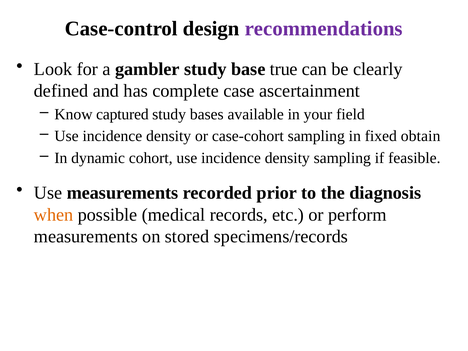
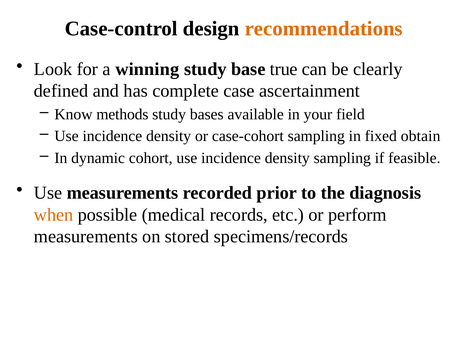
recommendations colour: purple -> orange
gambler: gambler -> winning
captured: captured -> methods
